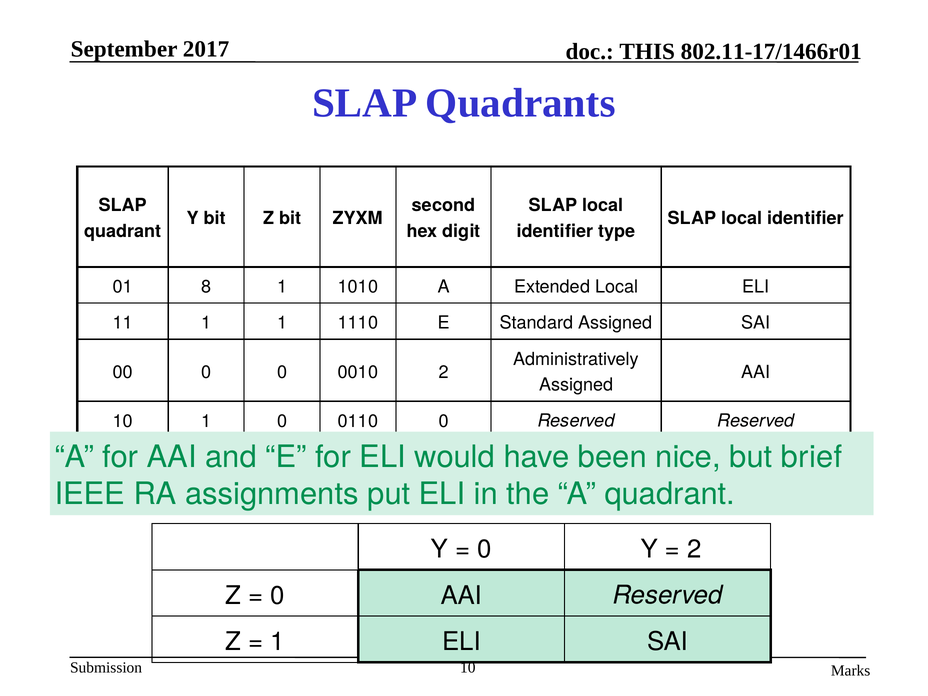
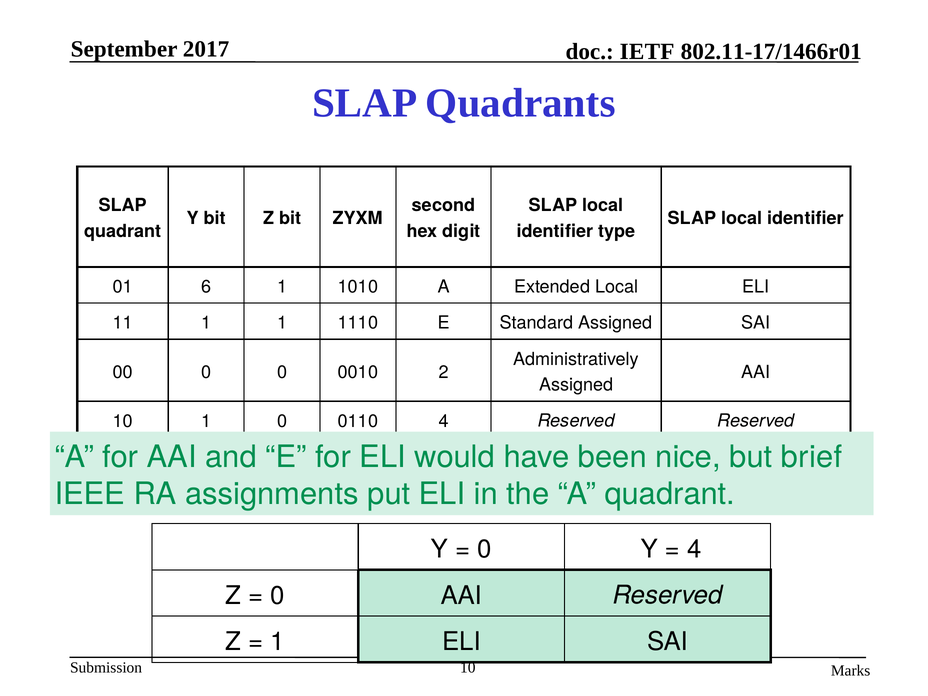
THIS: THIS -> IETF
8: 8 -> 6
0110 0: 0 -> 4
2 at (694, 549): 2 -> 4
